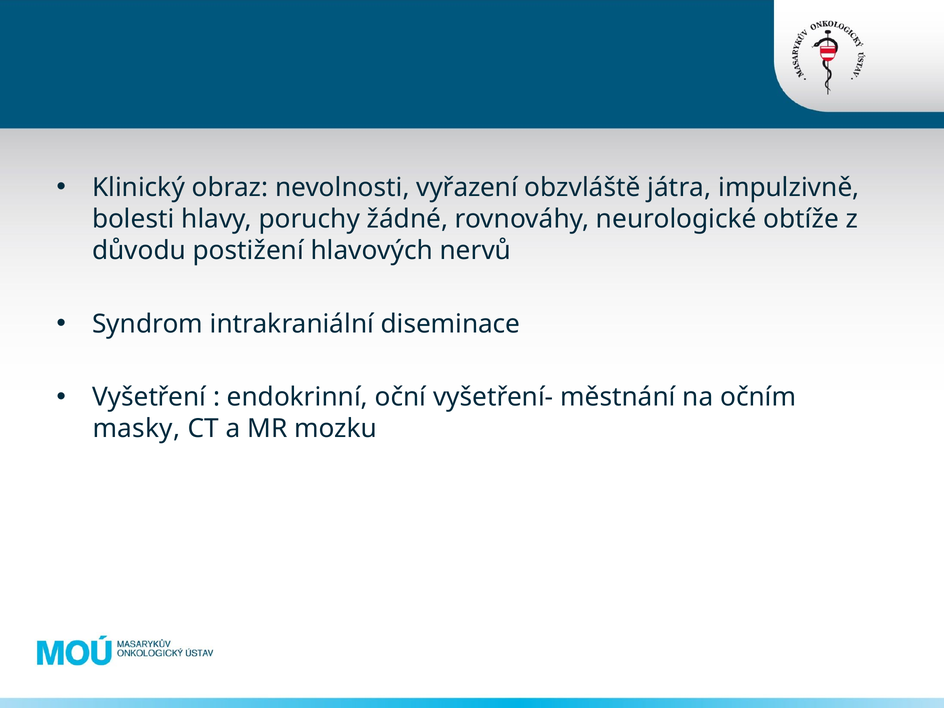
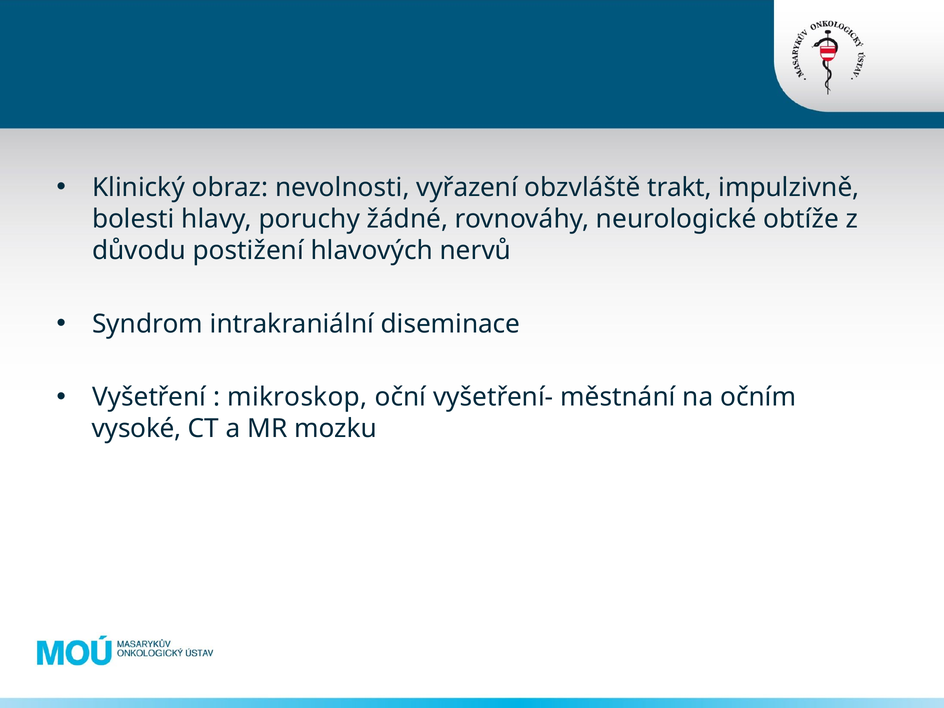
játra: játra -> trakt
endokrinní: endokrinní -> mikroskop
masky: masky -> vysoké
